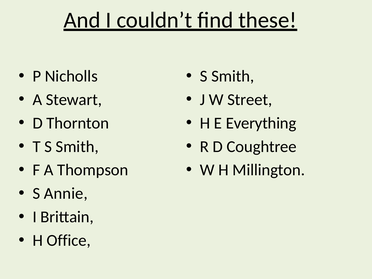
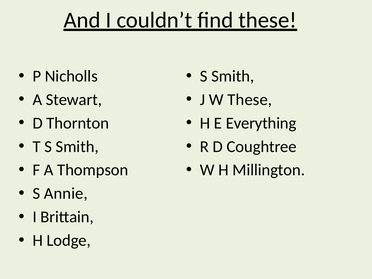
W Street: Street -> These
Office: Office -> Lodge
